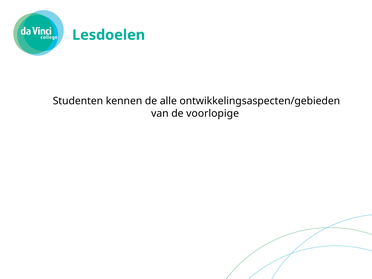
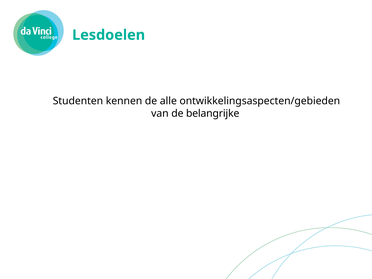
voorlopige: voorlopige -> belangrijke
